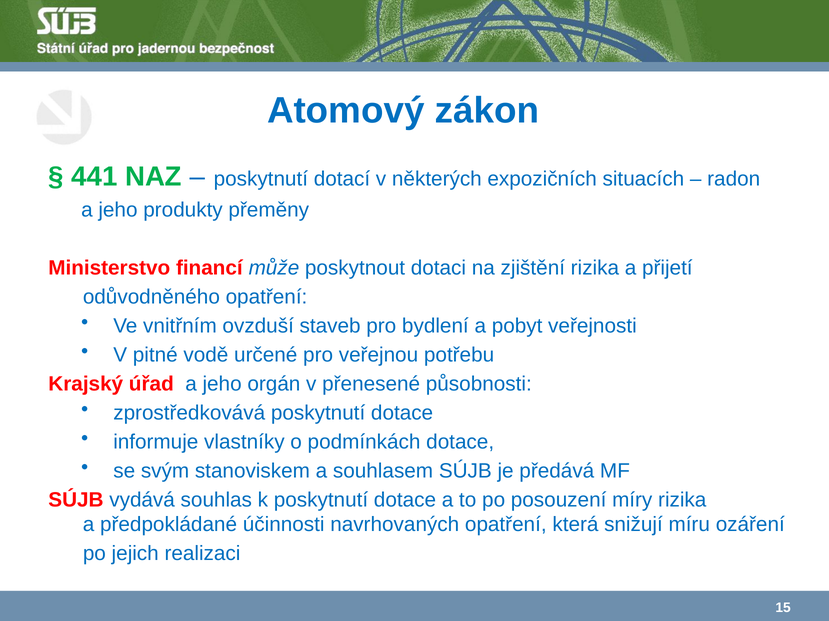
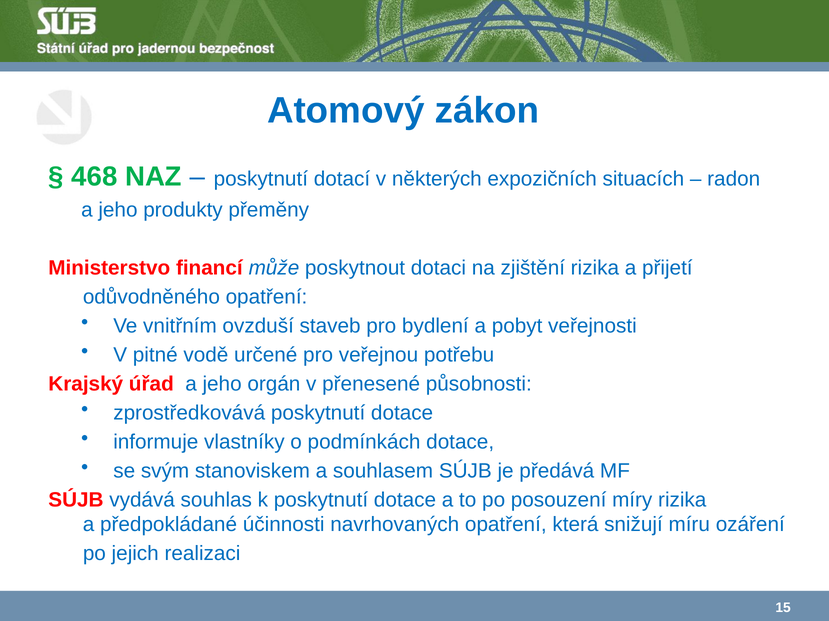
441: 441 -> 468
